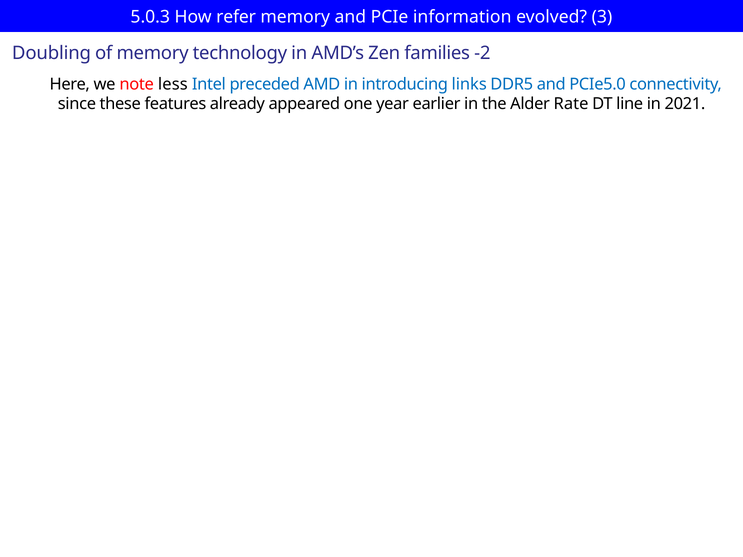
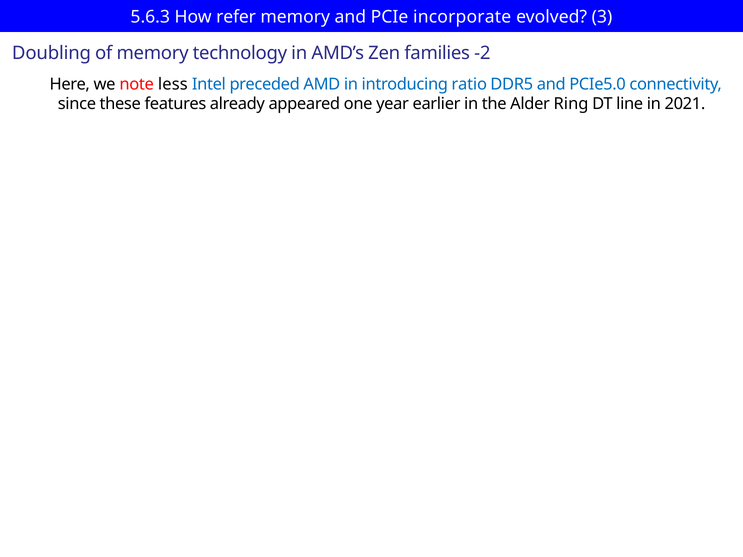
5.0.3: 5.0.3 -> 5.6.3
information: information -> incorporate
links: links -> ratio
Rate: Rate -> Ring
